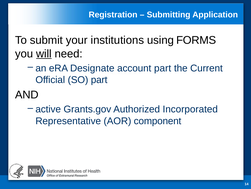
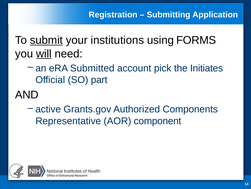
submit underline: none -> present
Designate: Designate -> Submitted
account part: part -> pick
Current: Current -> Initiates
Incorporated: Incorporated -> Components
